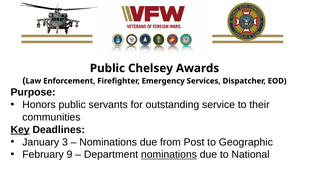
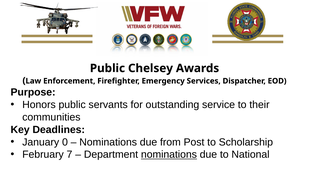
Key underline: present -> none
3: 3 -> 0
Geographic: Geographic -> Scholarship
9: 9 -> 7
